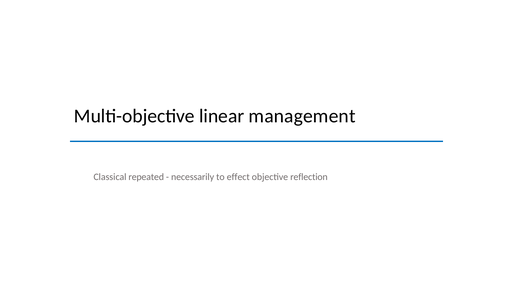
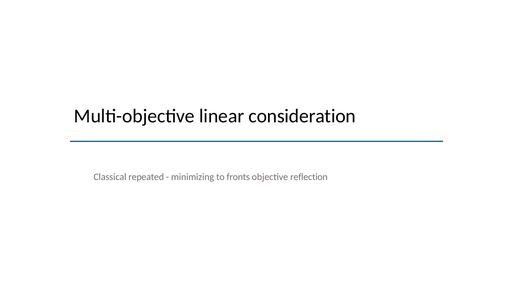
management: management -> consideration
necessarily: necessarily -> minimizing
effect: effect -> fronts
